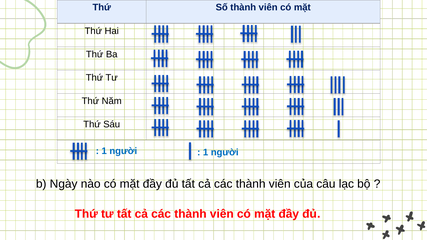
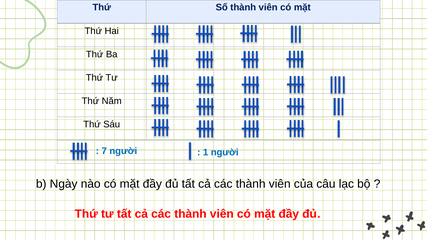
1 at (104, 151): 1 -> 7
